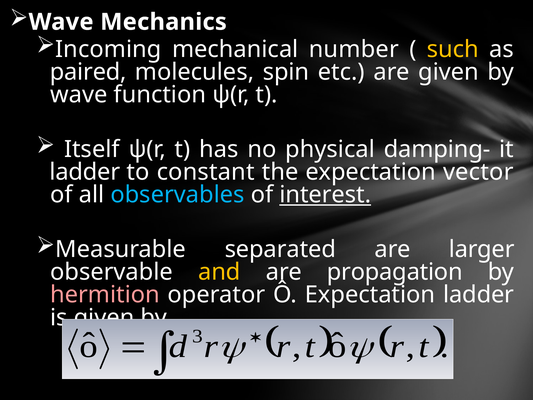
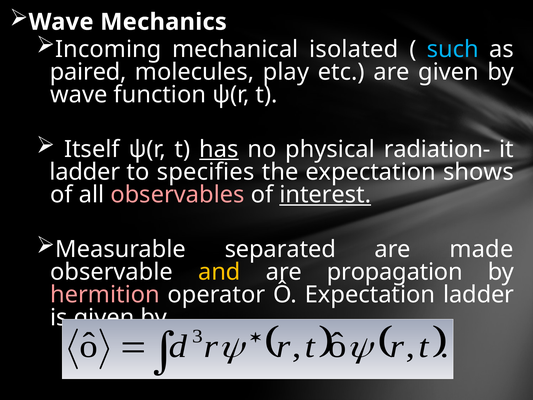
number: number -> isolated
such colour: yellow -> light blue
spin: spin -> play
has underline: none -> present
damping-: damping- -> radiation-
constant: constant -> specifies
vector: vector -> shows
observables colour: light blue -> pink
larger: larger -> made
